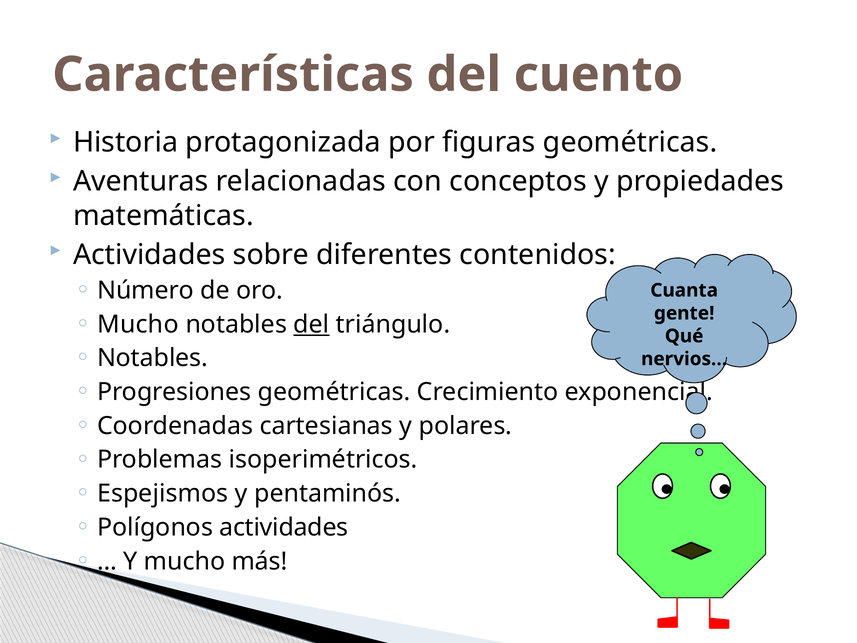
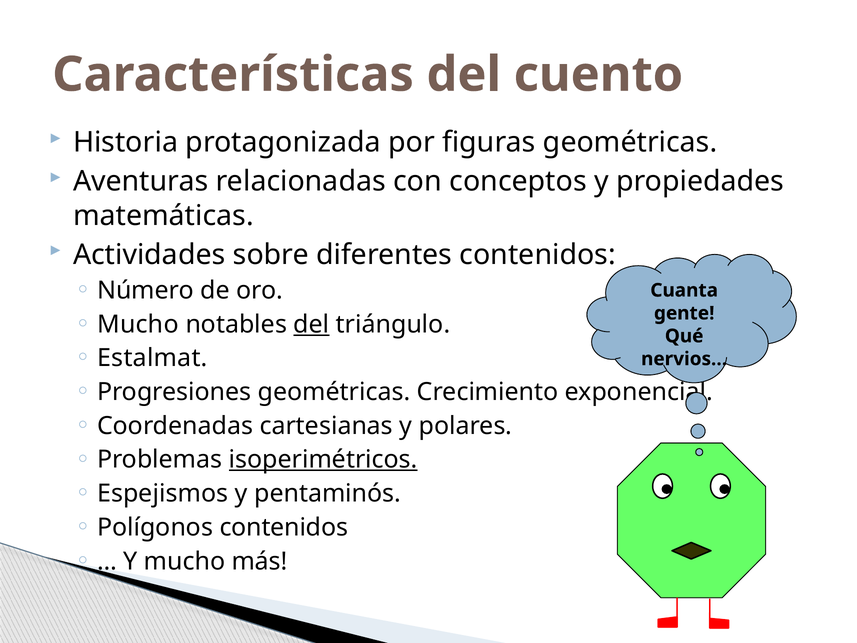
Notables at (153, 358): Notables -> Estalmat
isoperimétricos underline: none -> present
Polígonos actividades: actividades -> contenidos
